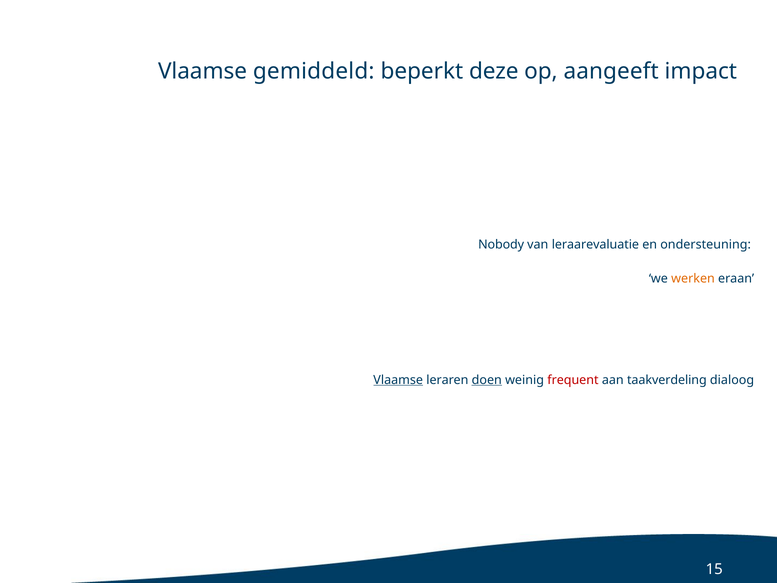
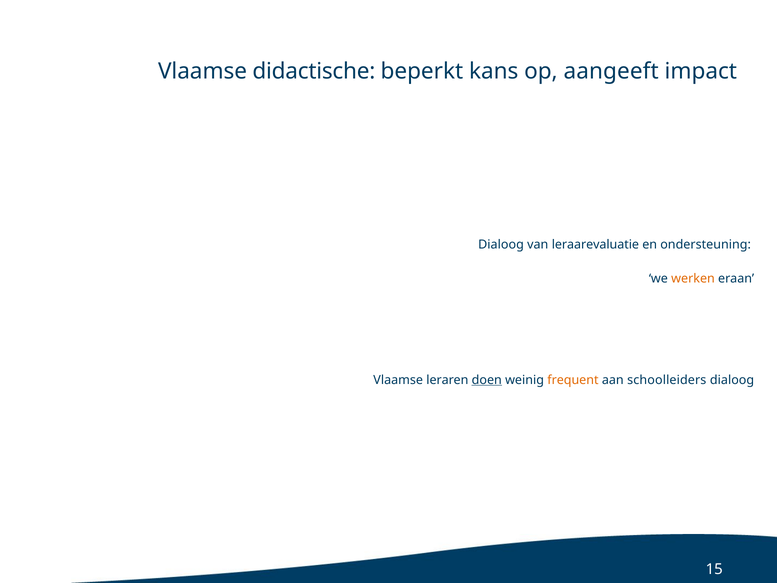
gemiddeld: gemiddeld -> didactische
deze: deze -> kans
Nobody at (501, 245): Nobody -> Dialoog
Vlaamse at (398, 380) underline: present -> none
frequent colour: red -> orange
taakverdeling: taakverdeling -> schoolleiders
